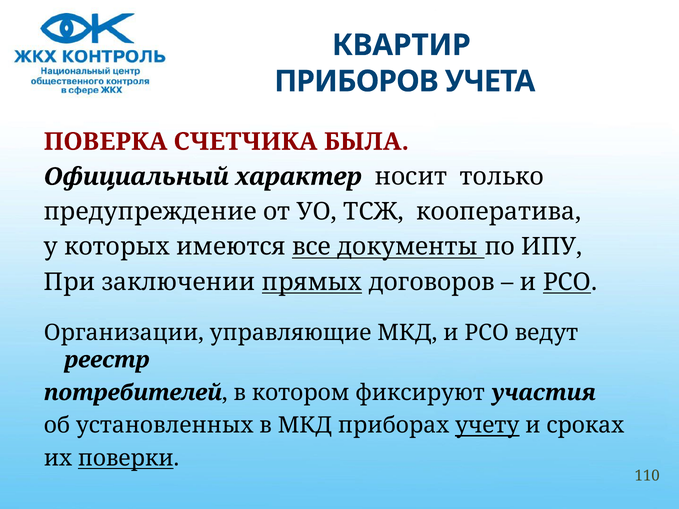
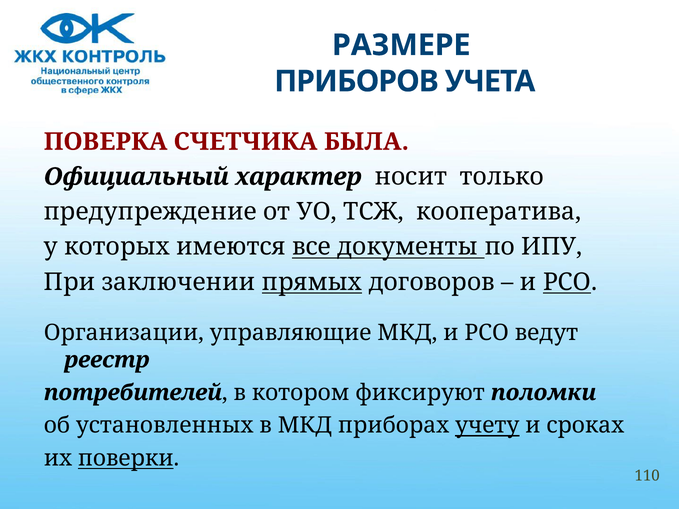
КВАРТИР: КВАРТИР -> РАЗМЕРЕ
участия: участия -> поломки
